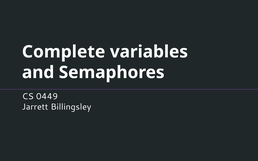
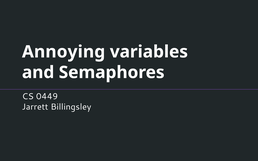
Complete: Complete -> Annoying
